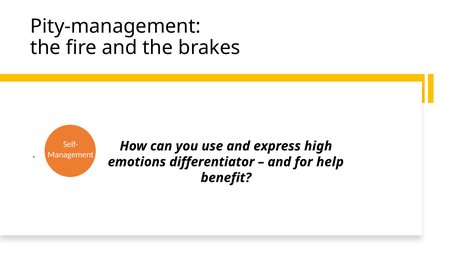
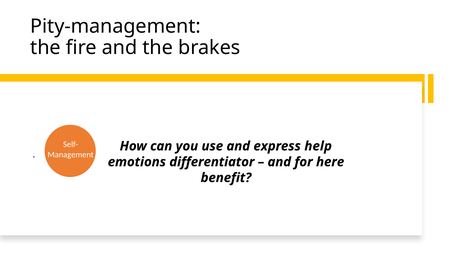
high: high -> help
help: help -> here
